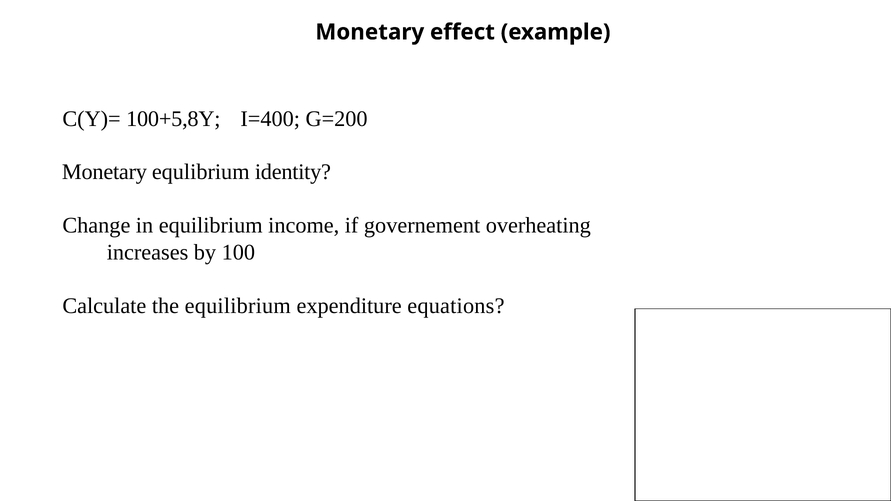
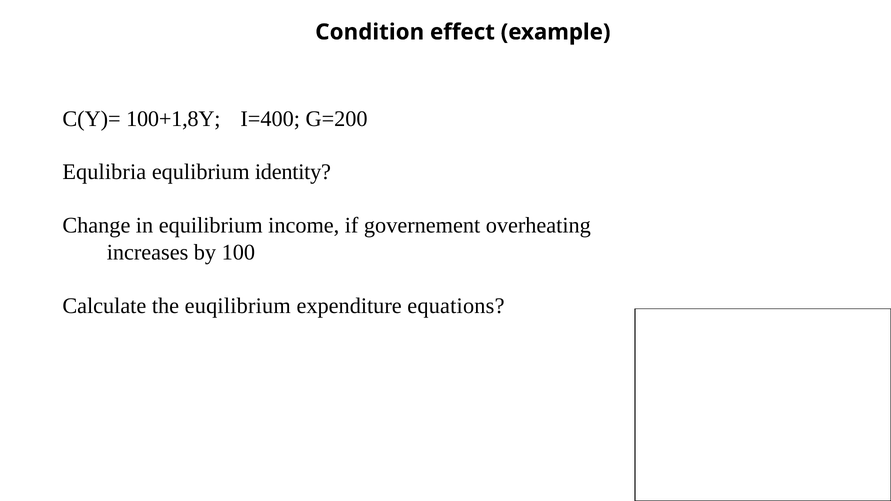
Monetary at (370, 32): Monetary -> Condition
100+5,8Y: 100+5,8Y -> 100+1,8Y
Monetary at (104, 172): Monetary -> Equlibria
the equilibrium: equilibrium -> euqilibrium
